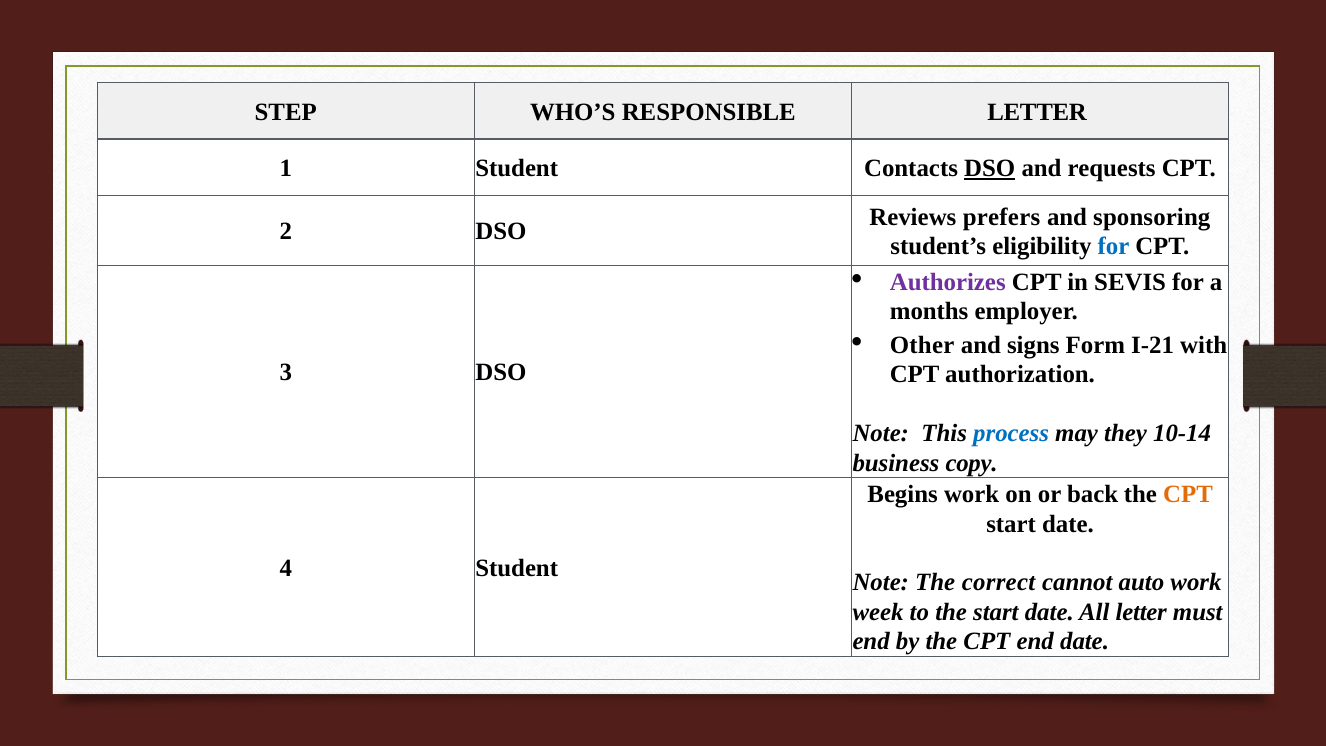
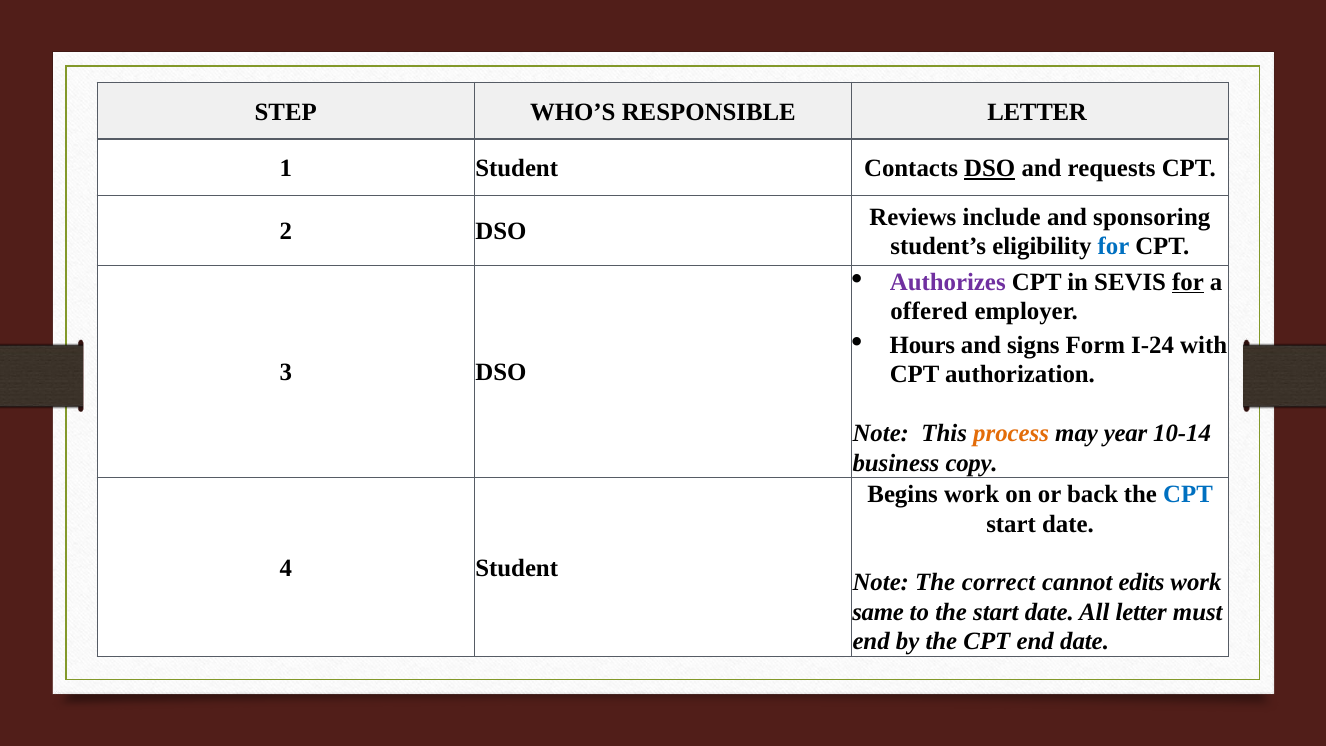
prefers: prefers -> include
for at (1188, 282) underline: none -> present
months: months -> offered
Other: Other -> Hours
I-21: I-21 -> I-24
process colour: blue -> orange
they: they -> year
CPT at (1188, 494) colour: orange -> blue
auto: auto -> edits
week: week -> same
